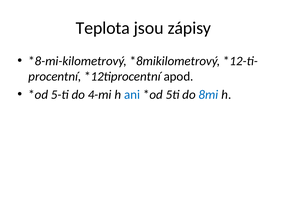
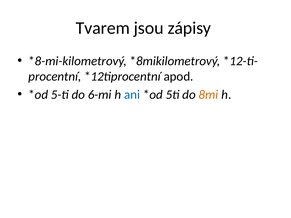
Teplota: Teplota -> Tvarem
4-mi: 4-mi -> 6-mi
8mi colour: blue -> orange
